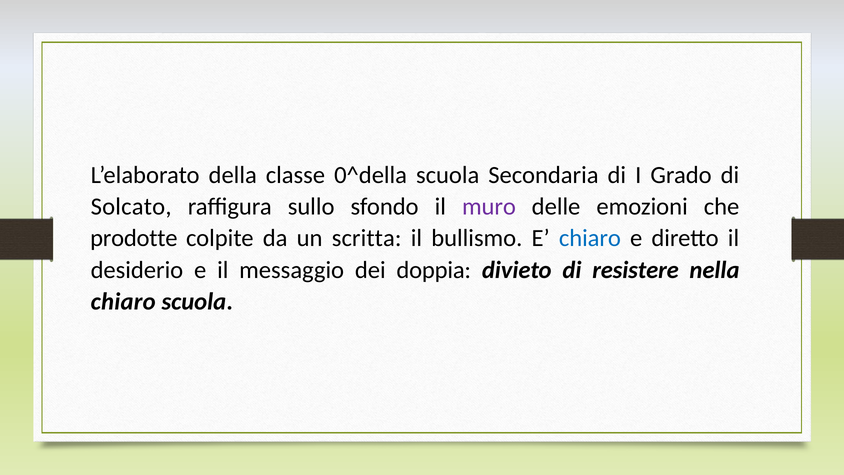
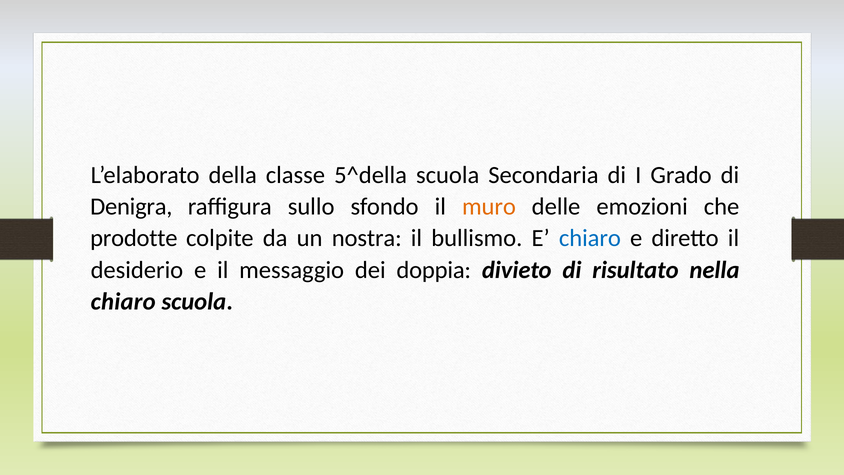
0^della: 0^della -> 5^della
Solcato: Solcato -> Denigra
muro colour: purple -> orange
scritta: scritta -> nostra
resistere: resistere -> risultato
